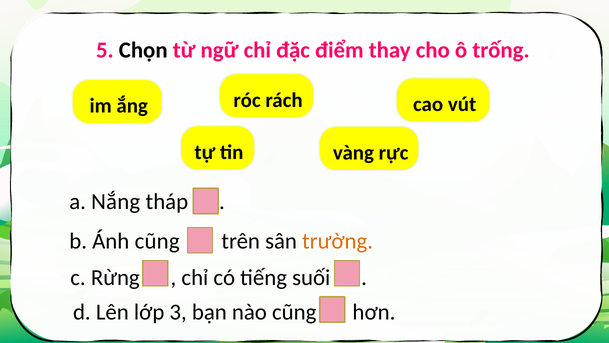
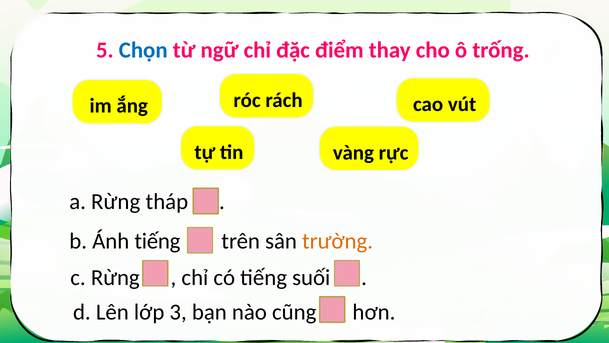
Chọn colour: black -> blue
a Nắng: Nắng -> Rừng
Ánh cũng: cũng -> tiếng
